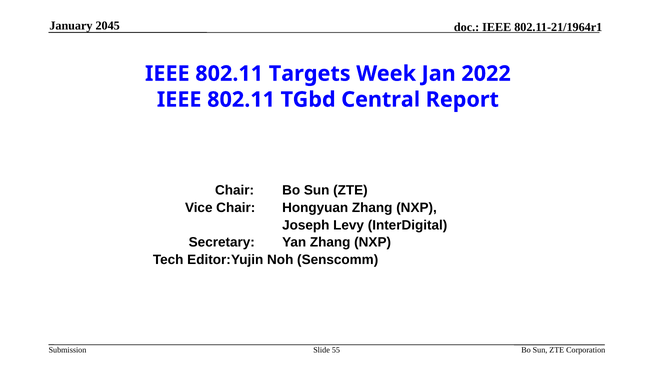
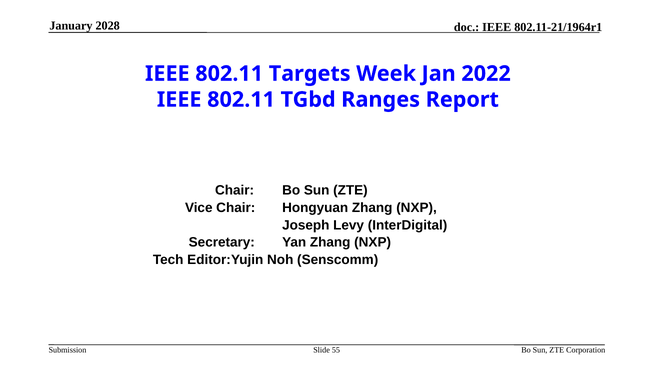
2045: 2045 -> 2028
Central: Central -> Ranges
